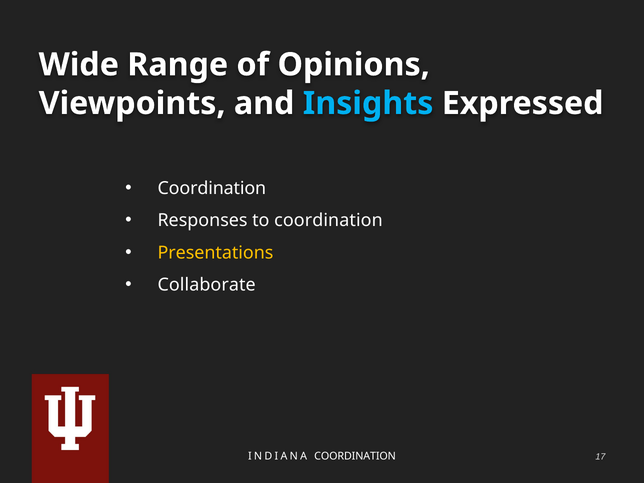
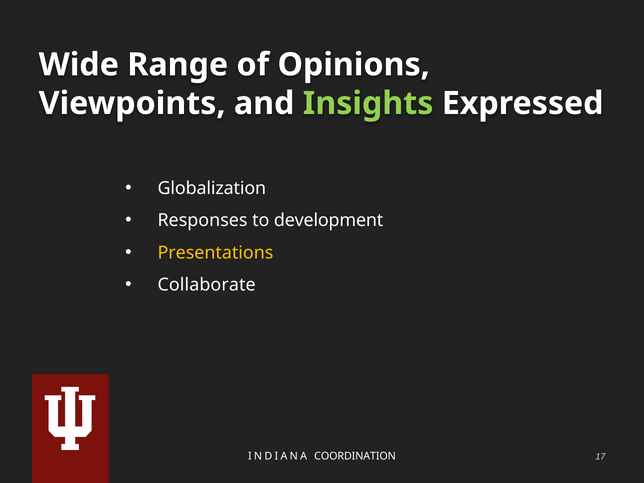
Insights colour: light blue -> light green
Coordination at (212, 188): Coordination -> Globalization
to coordination: coordination -> development
